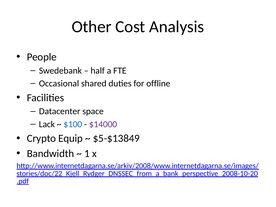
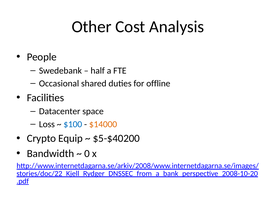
Lack: Lack -> Loss
$14000 colour: purple -> orange
$5-$13849: $5-$13849 -> $5-$40200
1: 1 -> 0
